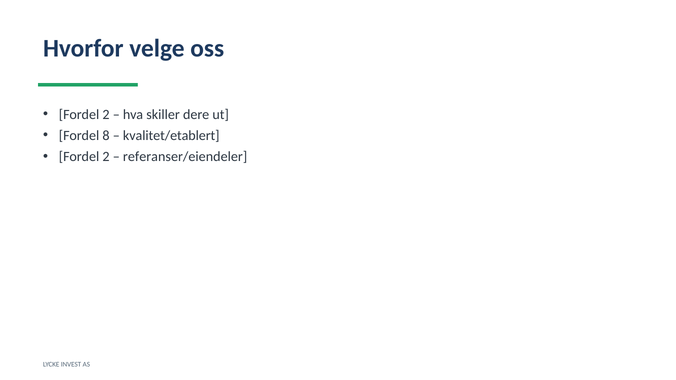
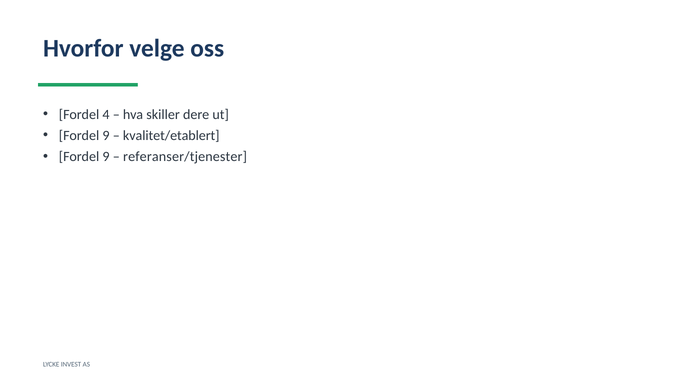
2 at (106, 114): 2 -> 4
8 at (106, 136): 8 -> 9
2 at (106, 157): 2 -> 9
referanser/eiendeler: referanser/eiendeler -> referanser/tjenester
